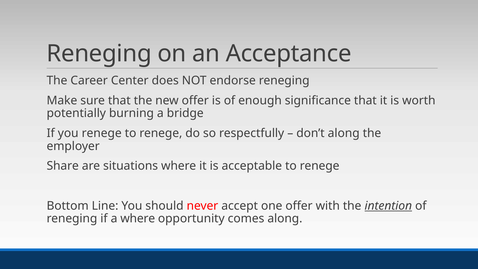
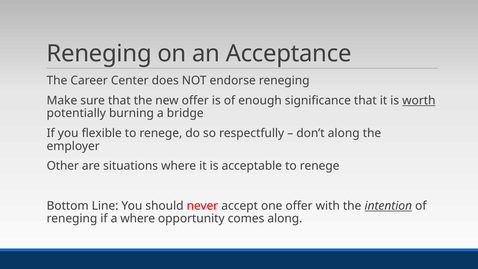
worth underline: none -> present
you renege: renege -> flexible
Share: Share -> Other
